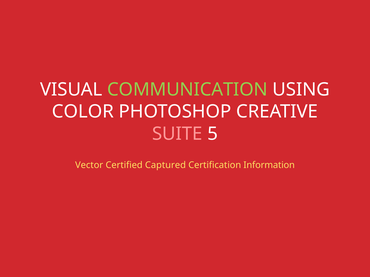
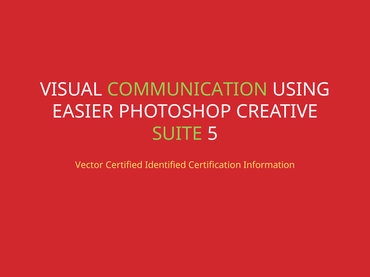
COLOR: COLOR -> EASIER
SUITE colour: pink -> light green
Captured: Captured -> Identified
